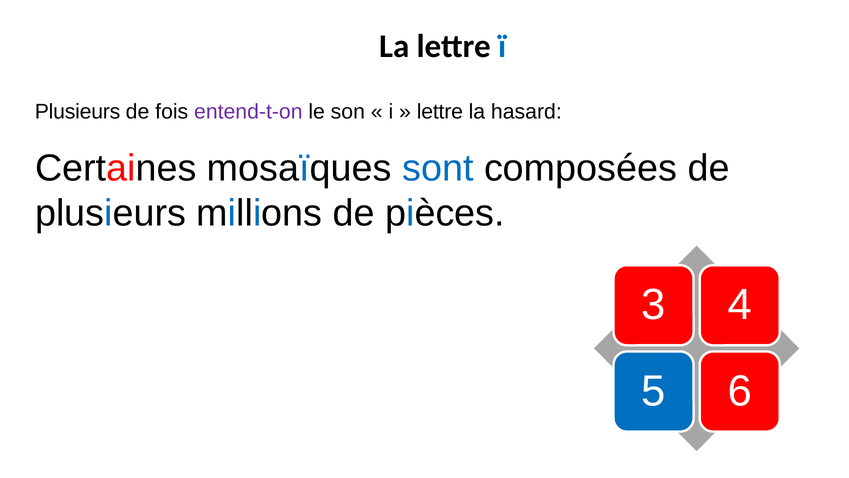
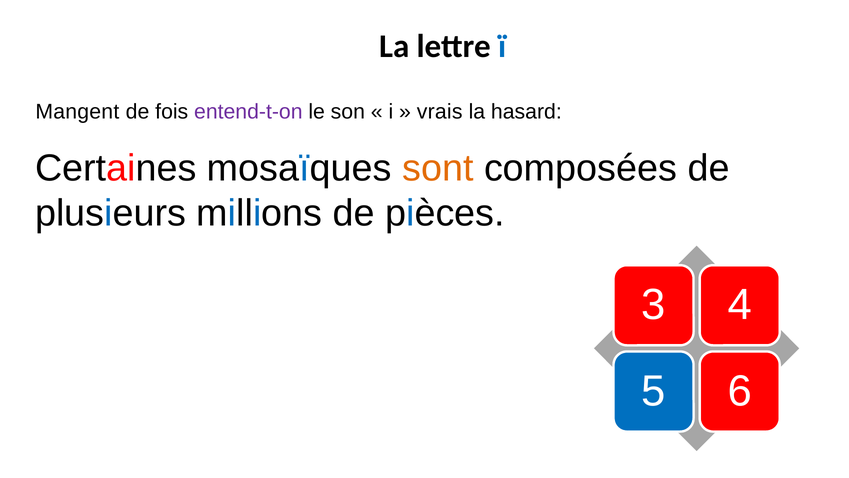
Plusieurs at (78, 112): Plusieurs -> Mangent
lettre at (440, 112): lettre -> vrais
sont colour: blue -> orange
